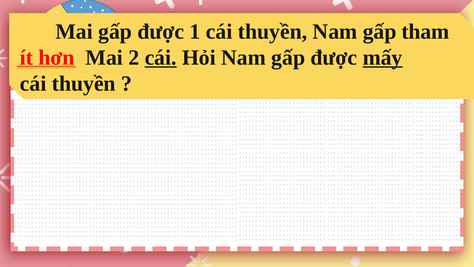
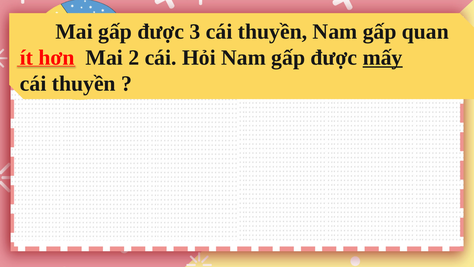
1: 1 -> 3
tham: tham -> quan
cái at (161, 58) underline: present -> none
